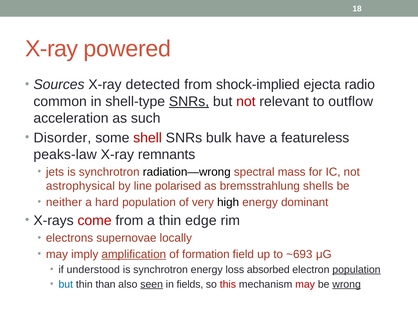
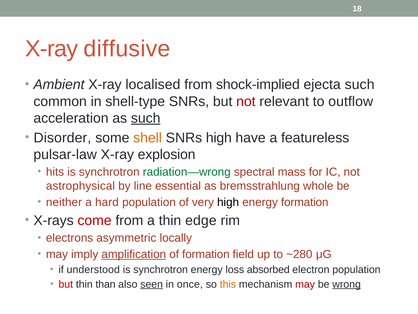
powered: powered -> diffusive
Sources: Sources -> Ambient
detected: detected -> localised
ejecta radio: radio -> such
SNRs at (189, 101) underline: present -> none
such at (146, 118) underline: none -> present
shell colour: red -> orange
SNRs bulk: bulk -> high
peaks-law: peaks-law -> pulsar-law
remnants: remnants -> explosion
jets: jets -> hits
radiation—wrong colour: black -> green
polarised: polarised -> essential
shells: shells -> whole
energy dominant: dominant -> formation
supernovae: supernovae -> asymmetric
~693: ~693 -> ~280
population at (356, 269) underline: present -> none
but at (66, 284) colour: blue -> red
fields: fields -> once
this colour: red -> orange
